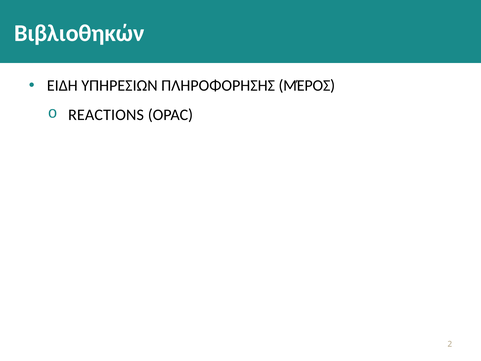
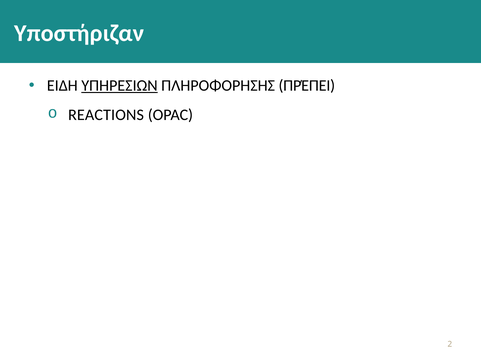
Βιβλιοθηκών: Βιβλιοθηκών -> Υποστήριζαν
ΥΠΗΡΕΣΙΩΝ underline: none -> present
ΜΈΡΟΣ: ΜΈΡΟΣ -> ΠΡΈΠΕΙ
